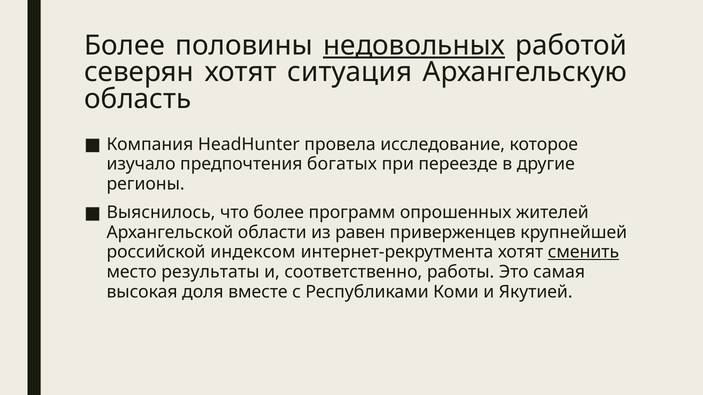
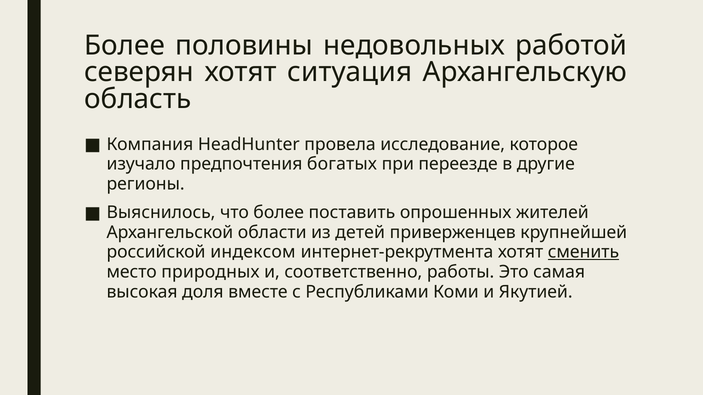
недовольных underline: present -> none
программ: программ -> поставить
равен: равен -> детей
результаты: результаты -> природных
